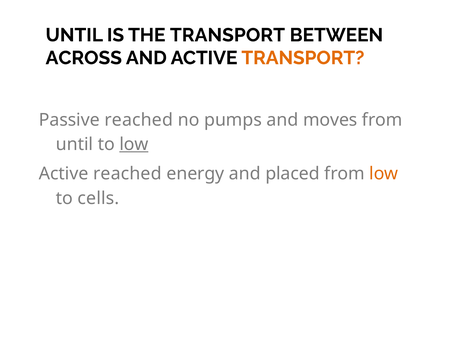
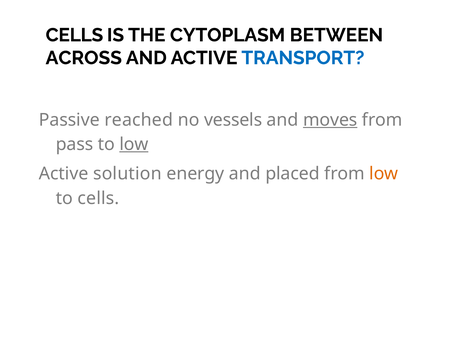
UNTIL at (74, 35): UNTIL -> CELLS
THE TRANSPORT: TRANSPORT -> CYTOPLASM
TRANSPORT at (303, 58) colour: orange -> blue
pumps: pumps -> vessels
moves underline: none -> present
until at (75, 144): until -> pass
Active reached: reached -> solution
